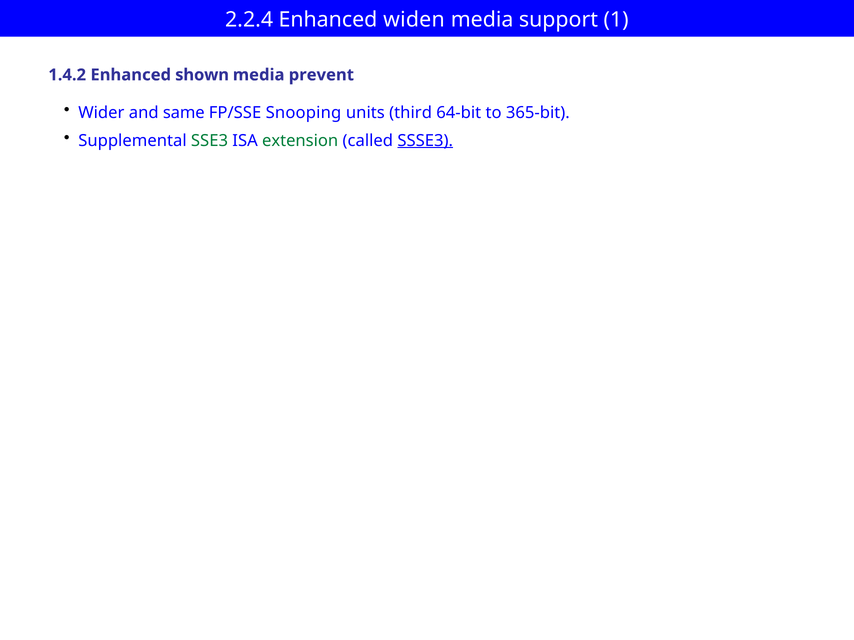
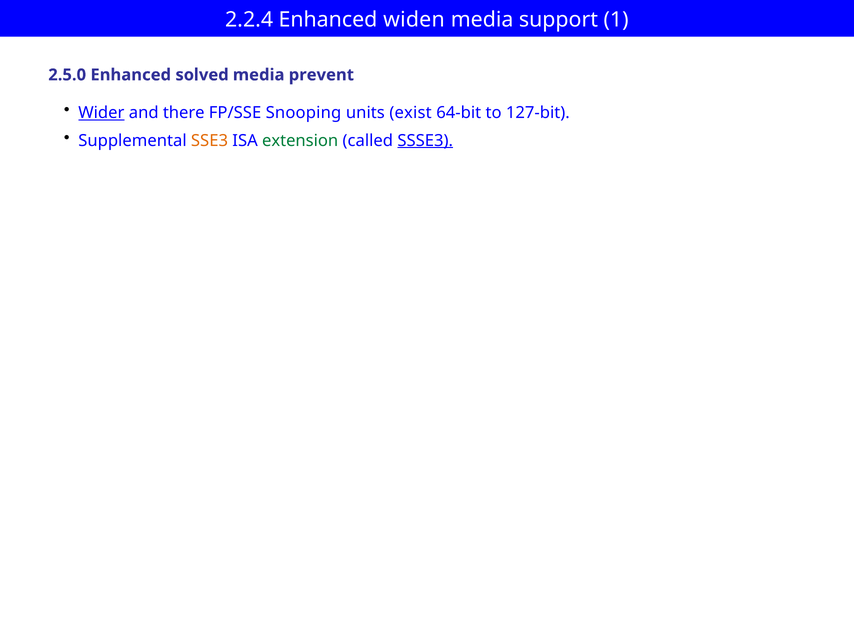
1.4.2: 1.4.2 -> 2.5.0
shown: shown -> solved
Wider underline: none -> present
same: same -> there
third: third -> exist
365-bit: 365-bit -> 127-bit
SSE3 colour: green -> orange
